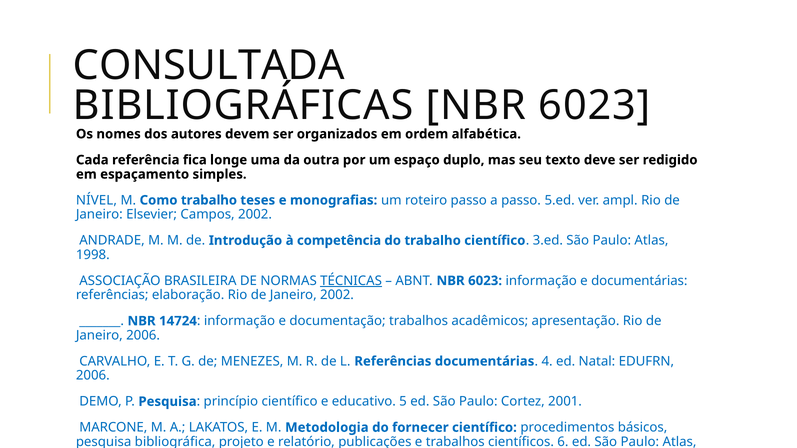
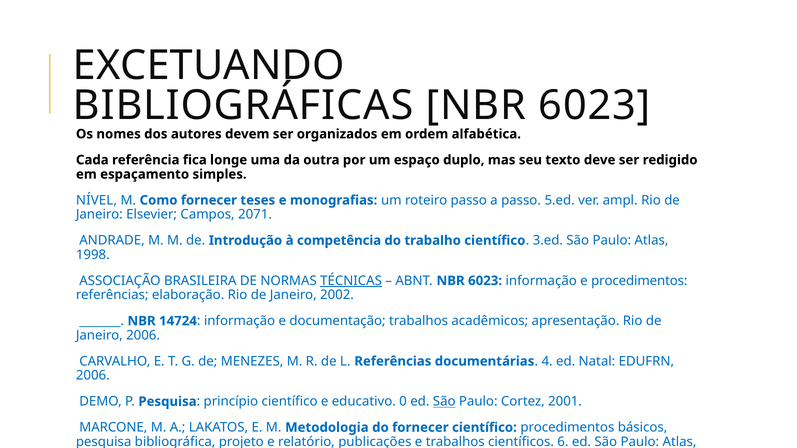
CONSULTADA: CONSULTADA -> EXCETUANDO
Como trabalho: trabalho -> fornecer
Campos 2002: 2002 -> 2071
e documentárias: documentárias -> procedimentos
5: 5 -> 0
São at (444, 402) underline: none -> present
